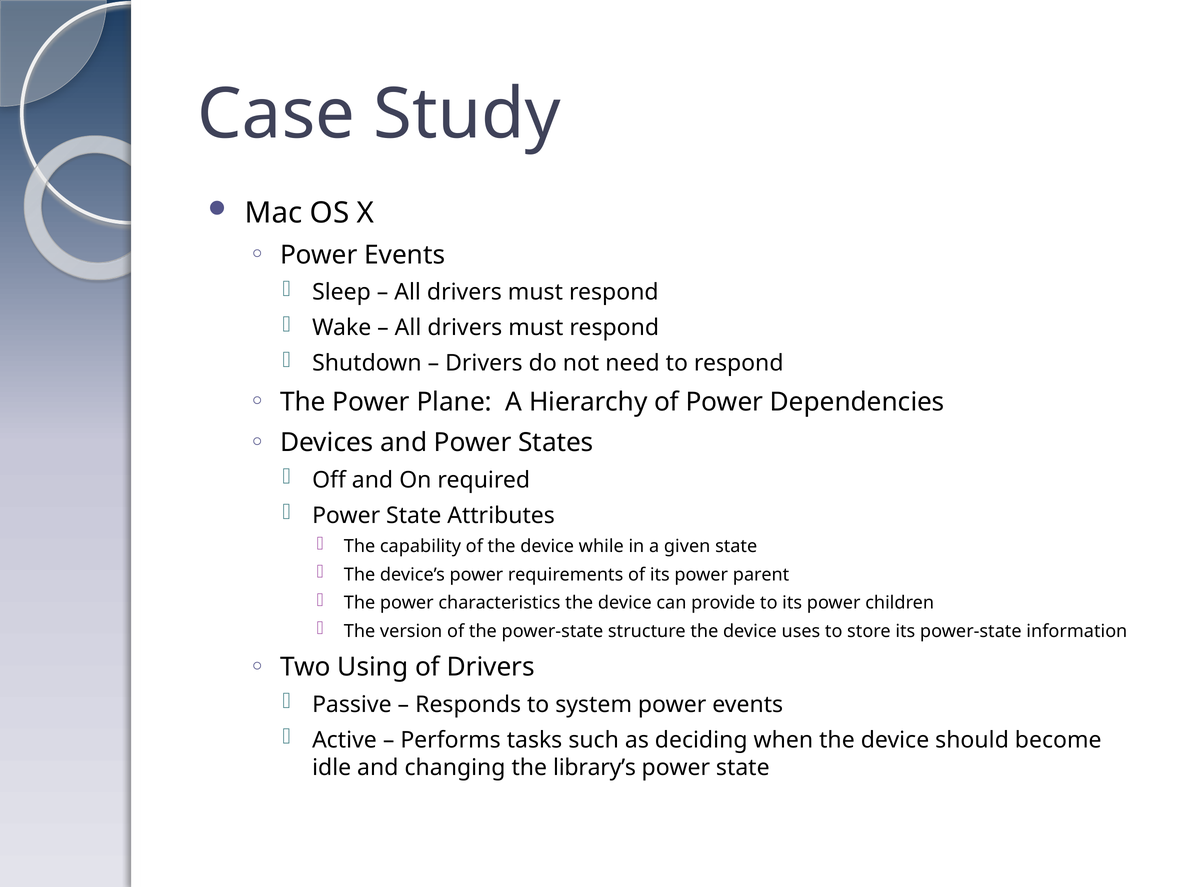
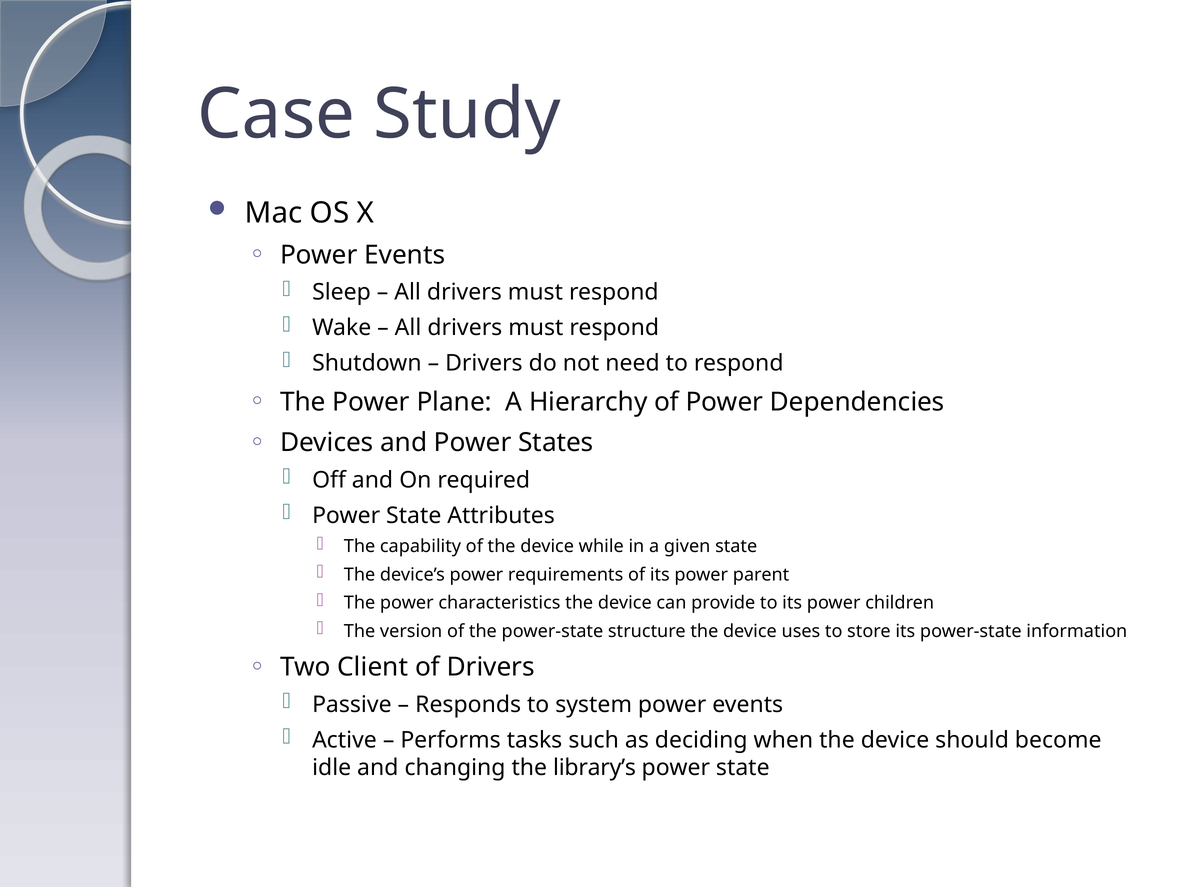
Using: Using -> Client
